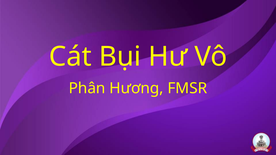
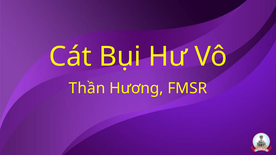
Phân: Phân -> Thần
